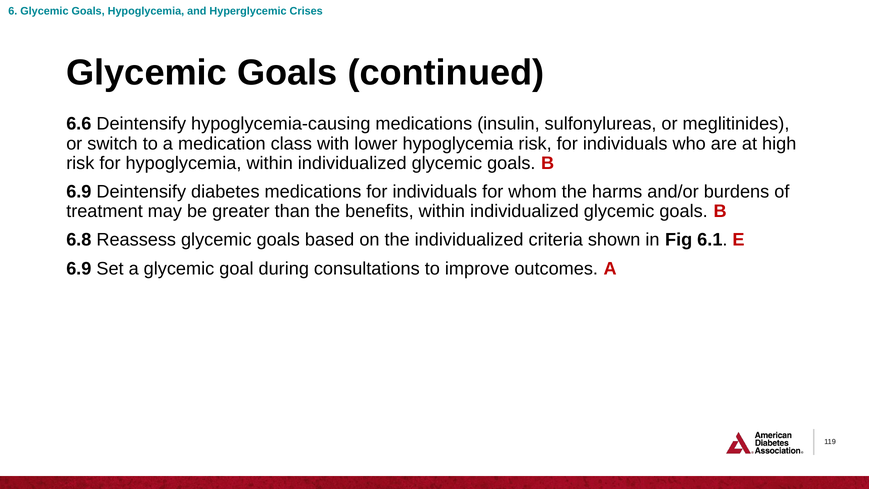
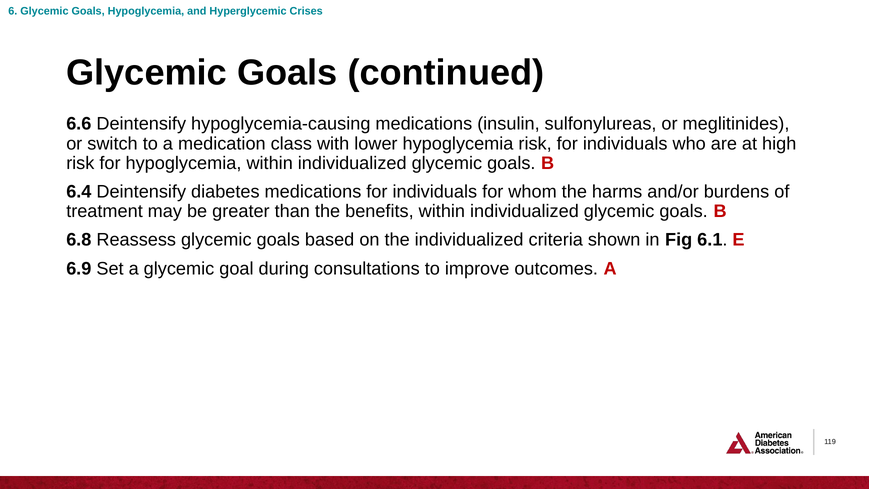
6.9 at (79, 192): 6.9 -> 6.4
